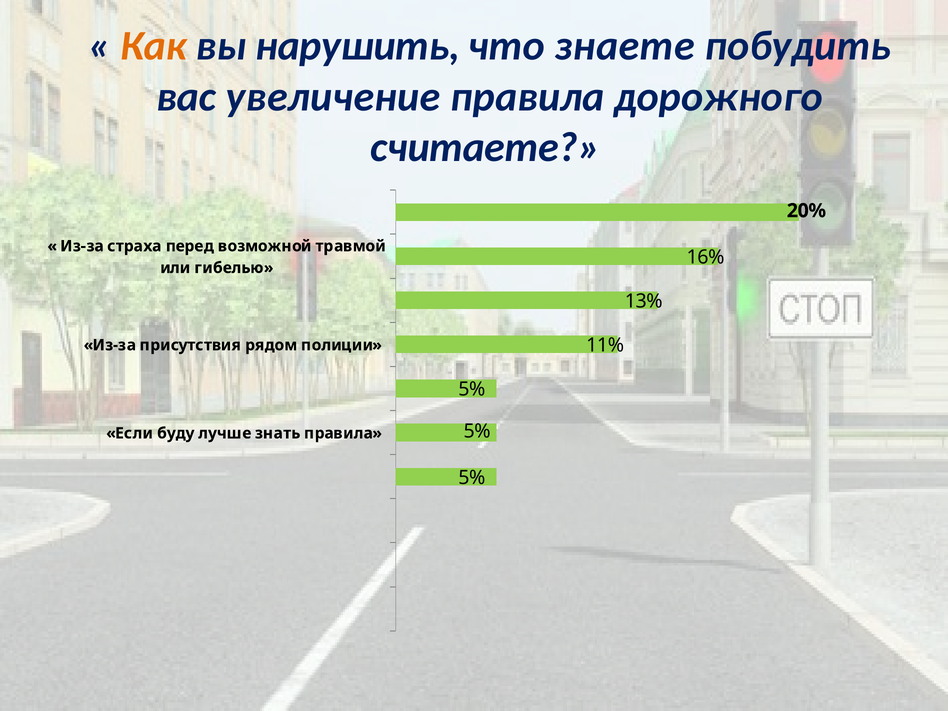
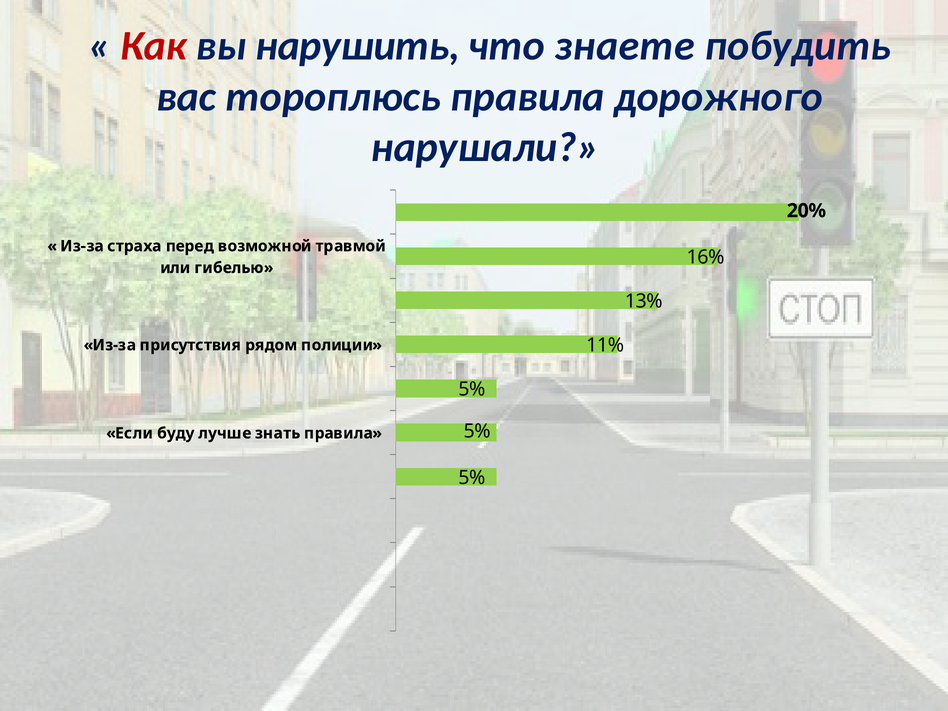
Как colour: orange -> red
увеличение: увеличение -> тороплюсь
считаете: считаете -> нарушали
